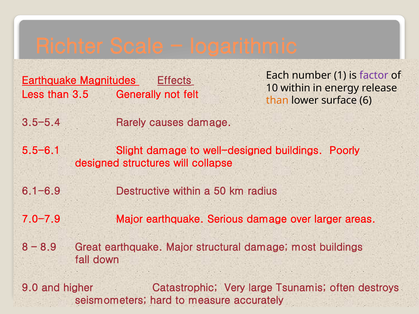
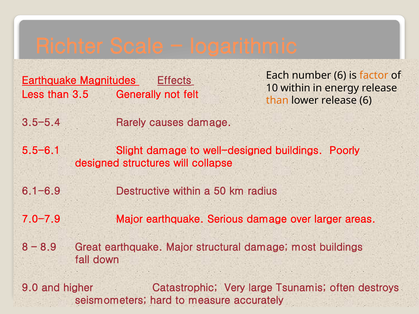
number 1: 1 -> 6
factor colour: purple -> orange
lower surface: surface -> release
